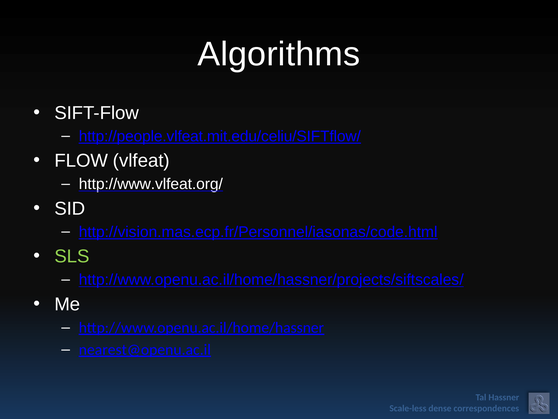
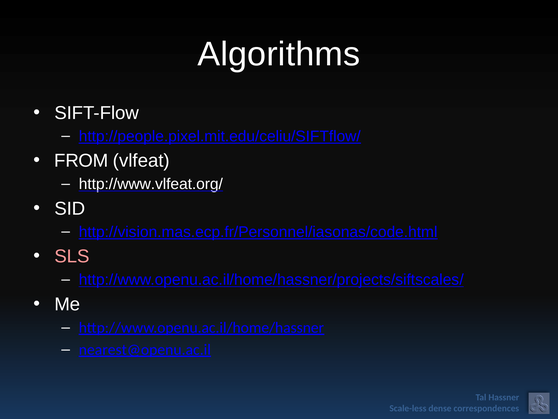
http://people.vlfeat.mit.edu/celiu/SIFTflow/: http://people.vlfeat.mit.edu/celiu/SIFTflow/ -> http://people.pixel.mit.edu/celiu/SIFTflow/
FLOW: FLOW -> FROM
SLS colour: light green -> pink
